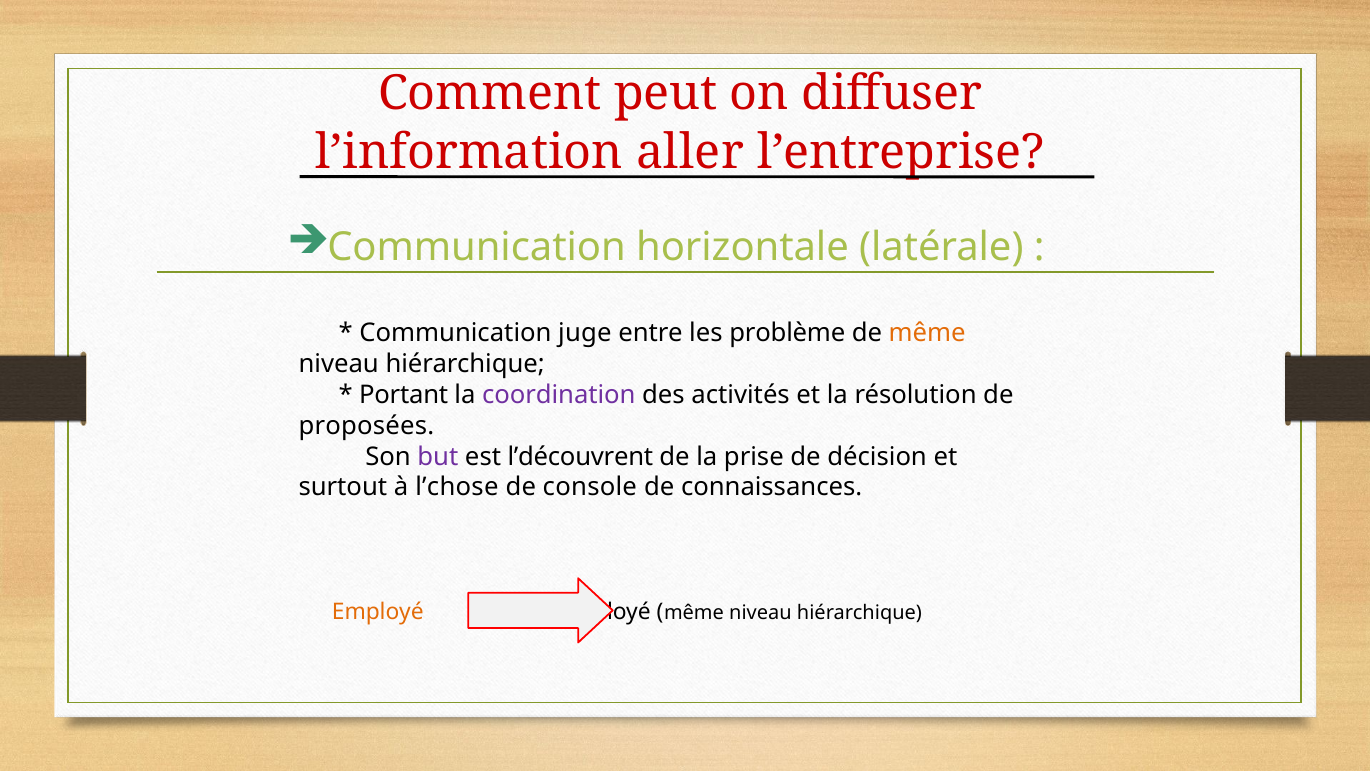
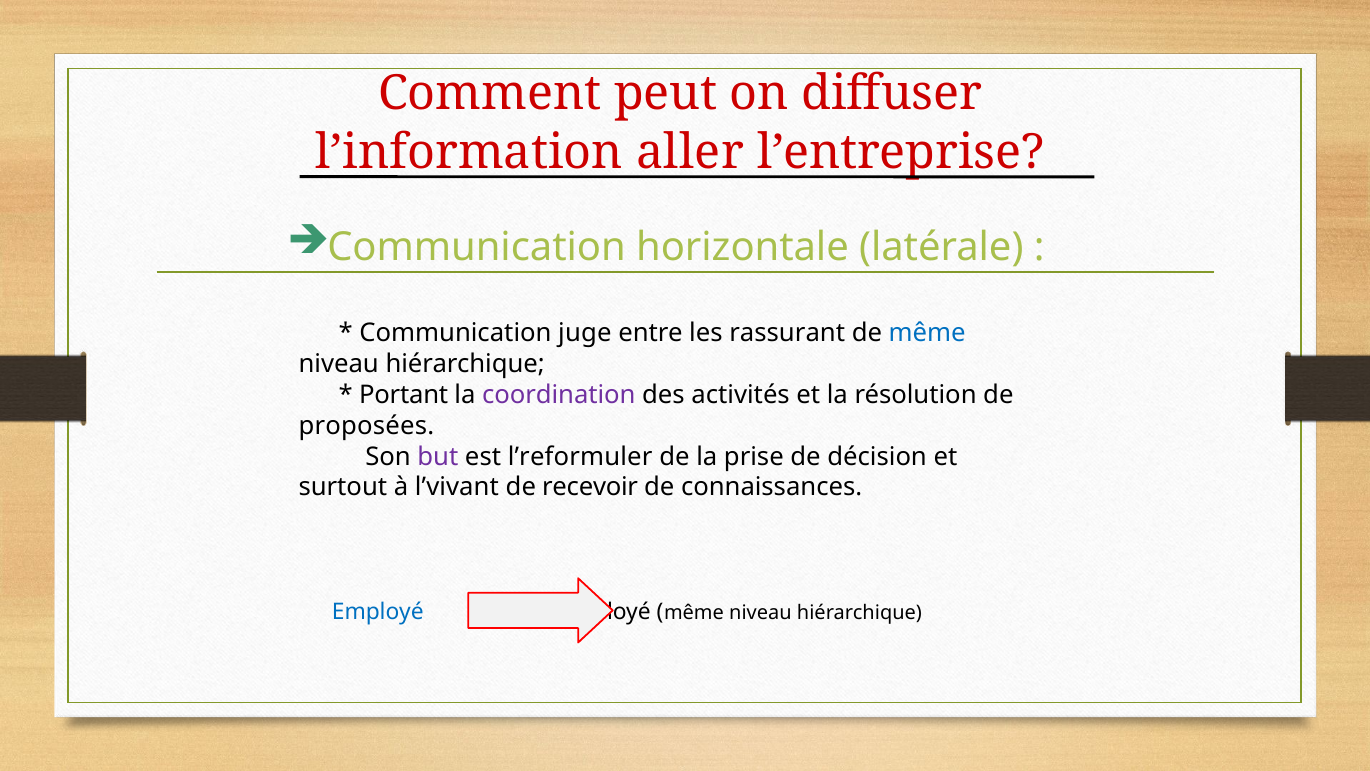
problème: problème -> rassurant
même at (927, 333) colour: orange -> blue
l’découvrent: l’découvrent -> l’reformuler
l’chose: l’chose -> l’vivant
console: console -> recevoir
Employé at (378, 611) colour: orange -> blue
